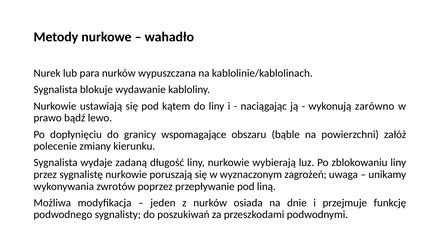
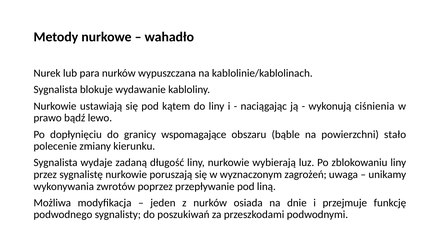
zarówno: zarówno -> ciśnienia
załóż: załóż -> stało
